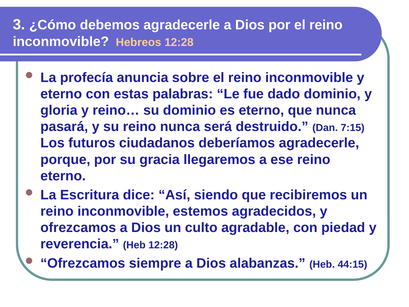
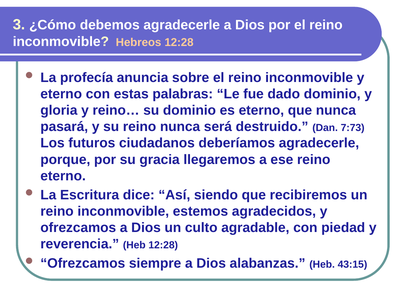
7:15: 7:15 -> 7:73
44:15: 44:15 -> 43:15
